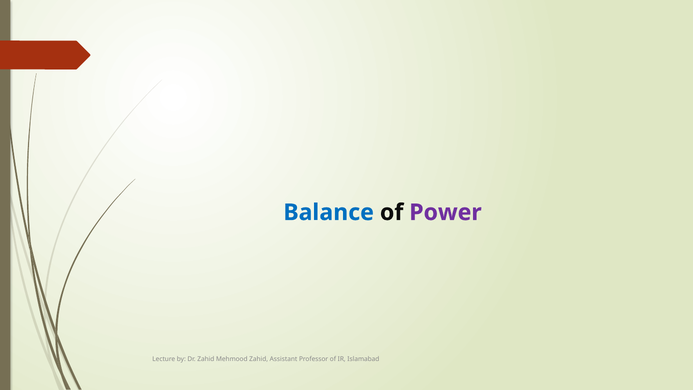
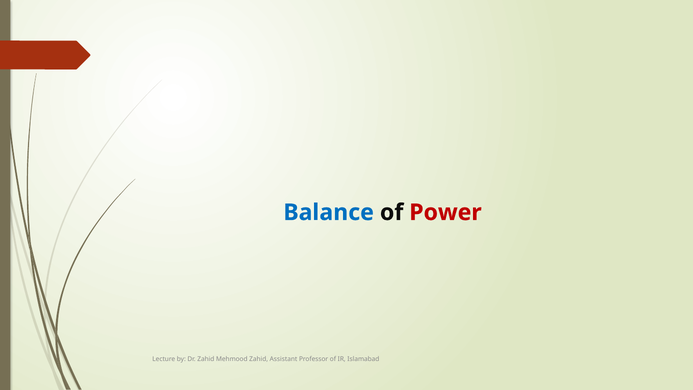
Power colour: purple -> red
